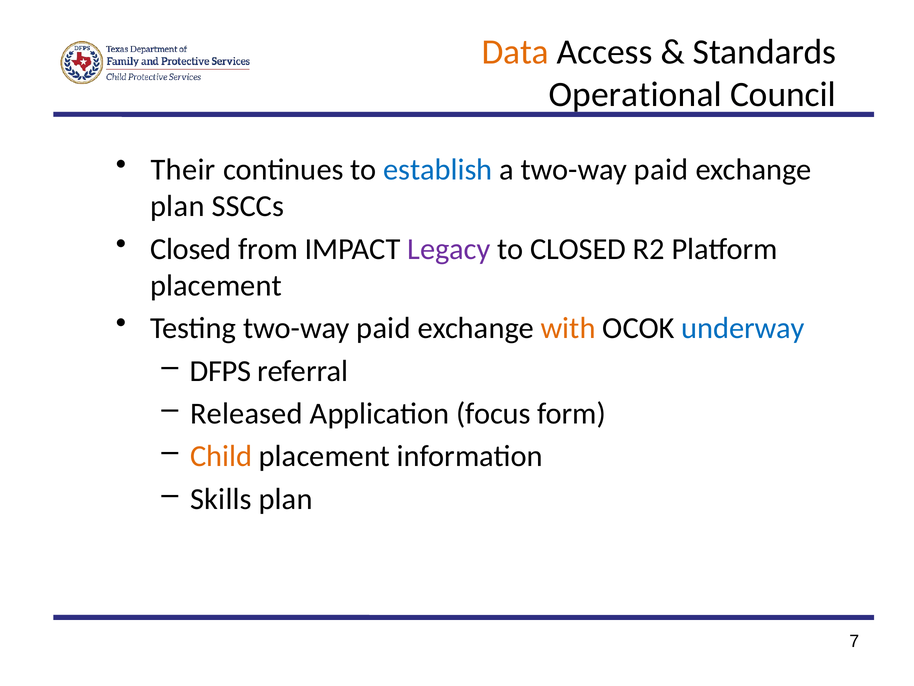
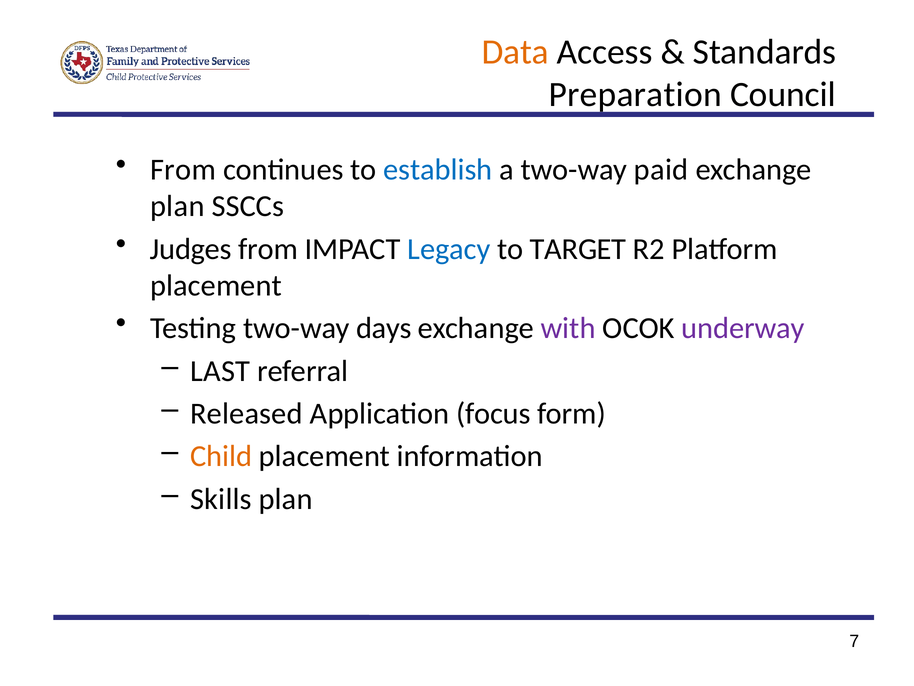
Operational: Operational -> Preparation
Their at (183, 170): Their -> From
Closed at (191, 249): Closed -> Judges
Legacy colour: purple -> blue
to CLOSED: CLOSED -> TARGET
Testing two-way paid: paid -> days
with colour: orange -> purple
underway colour: blue -> purple
DFPS: DFPS -> LAST
